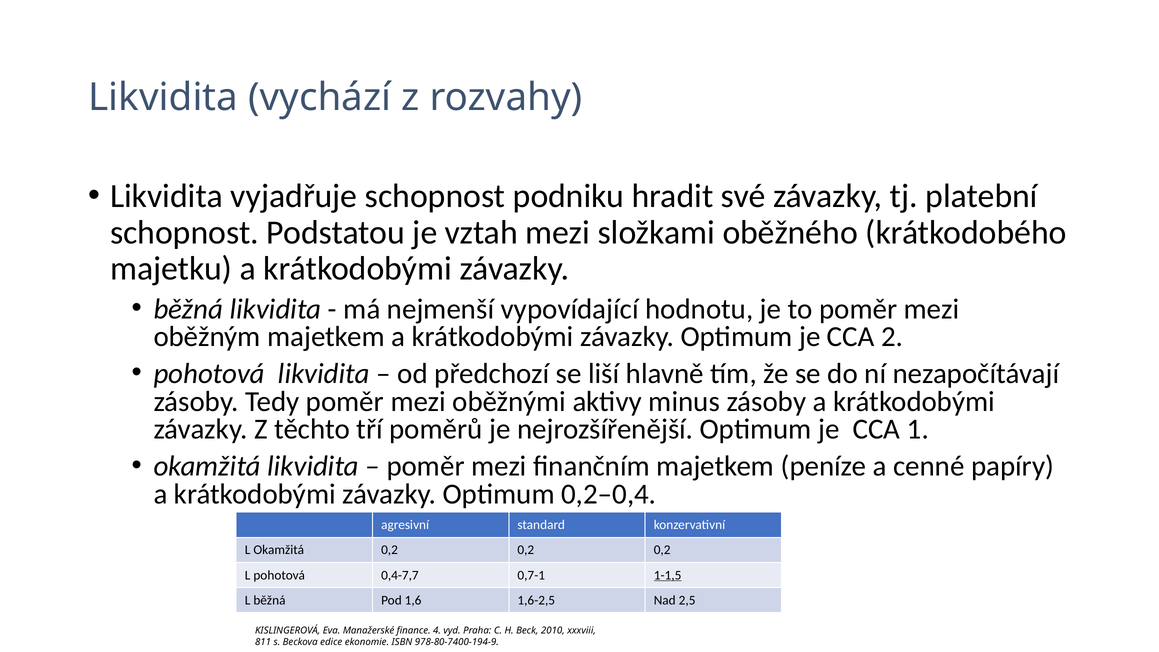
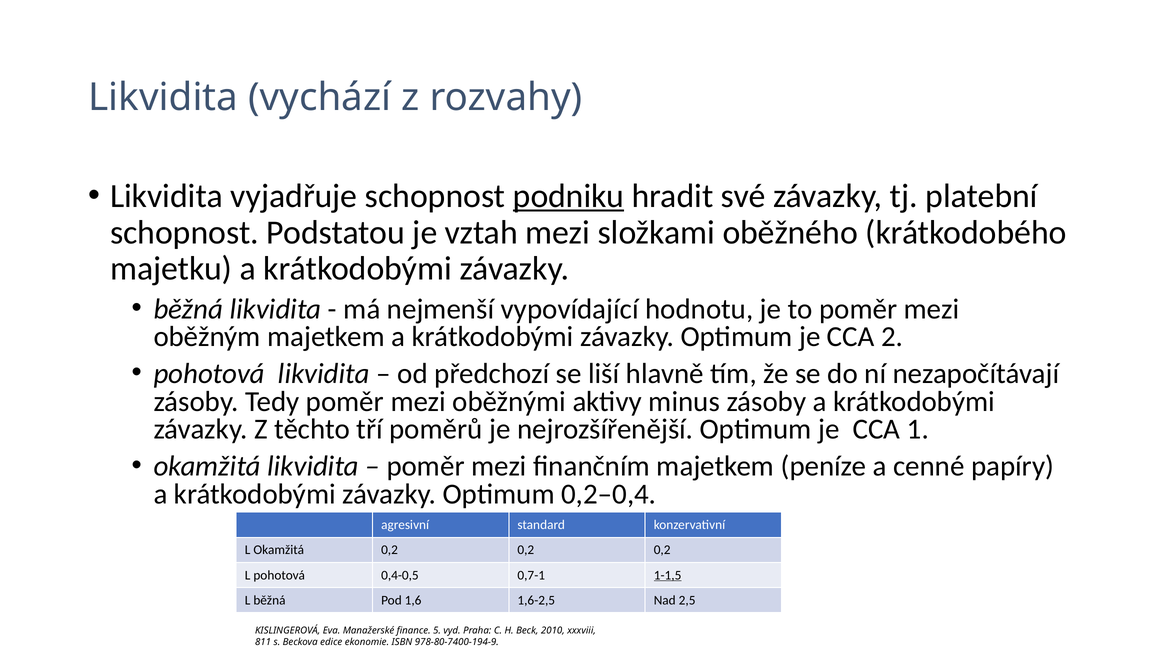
podniku underline: none -> present
0,4-7,7: 0,4-7,7 -> 0,4-0,5
4: 4 -> 5
